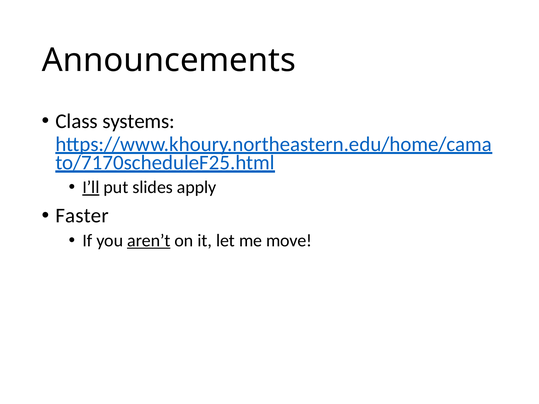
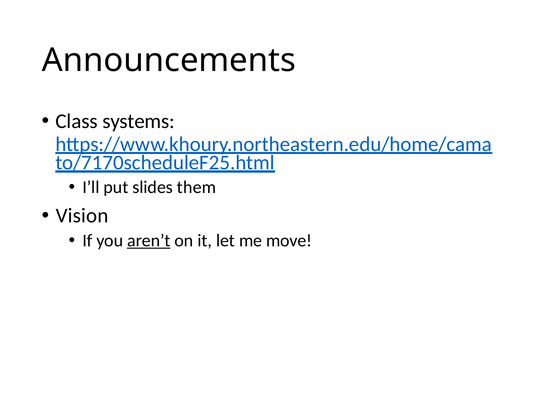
I’ll underline: present -> none
apply: apply -> them
Faster: Faster -> Vision
